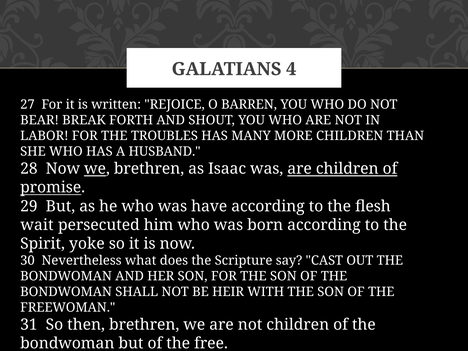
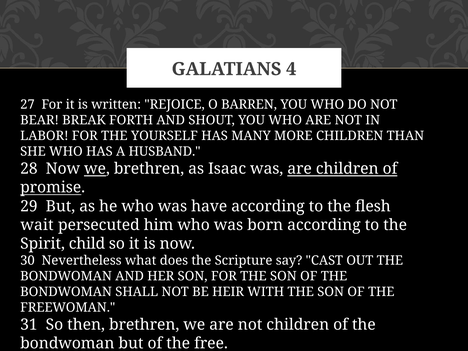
TROUBLES: TROUBLES -> YOURSELF
yoke: yoke -> child
